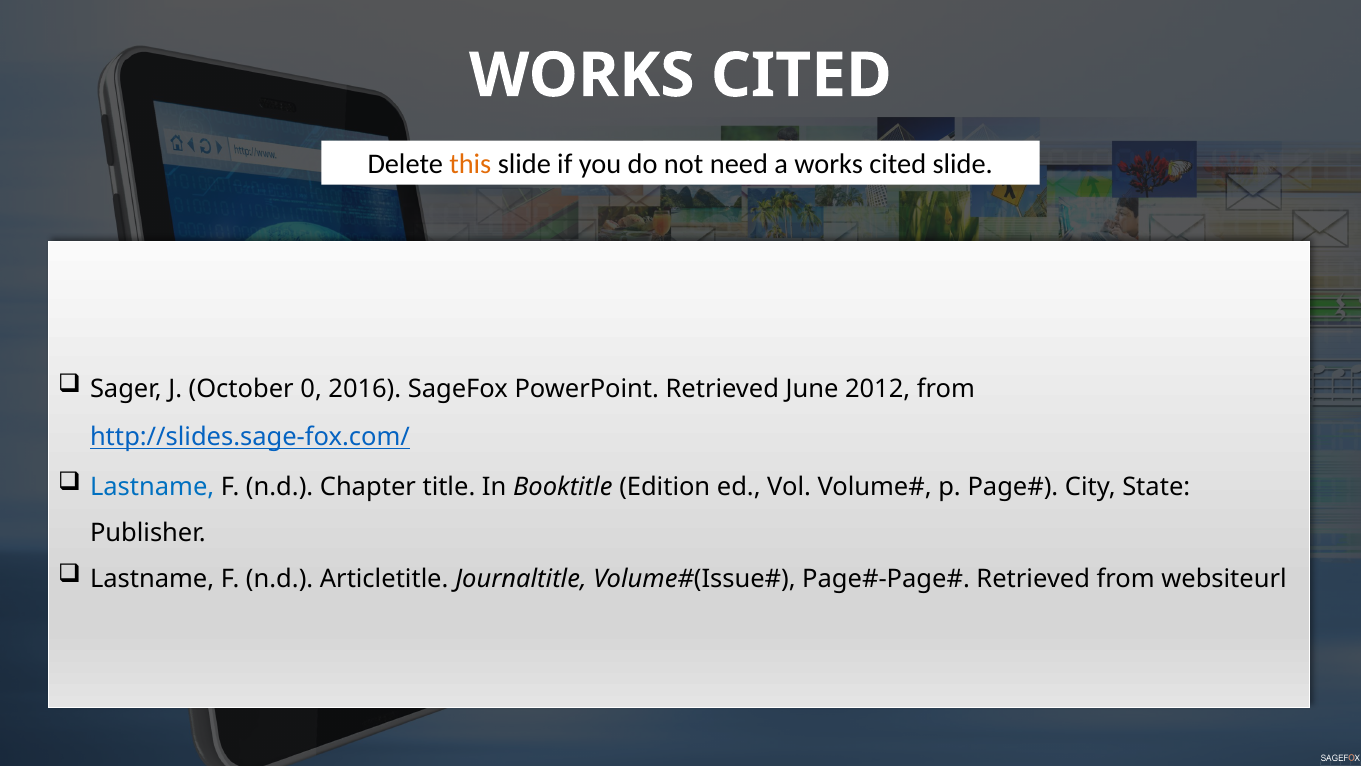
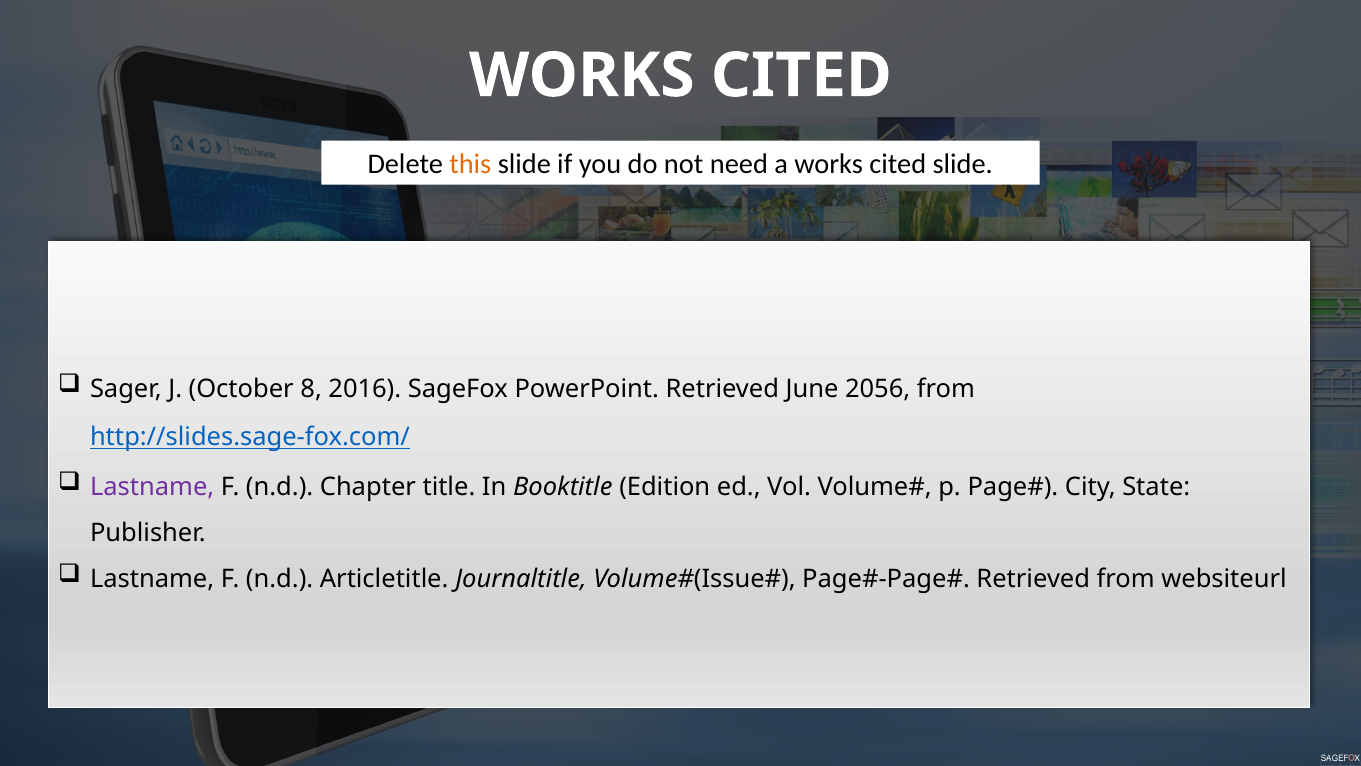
0: 0 -> 8
2012: 2012 -> 2056
Lastname at (152, 486) colour: blue -> purple
